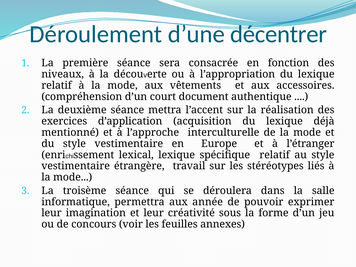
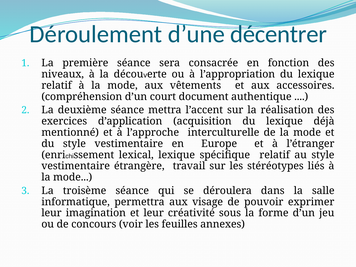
année: année -> visage
